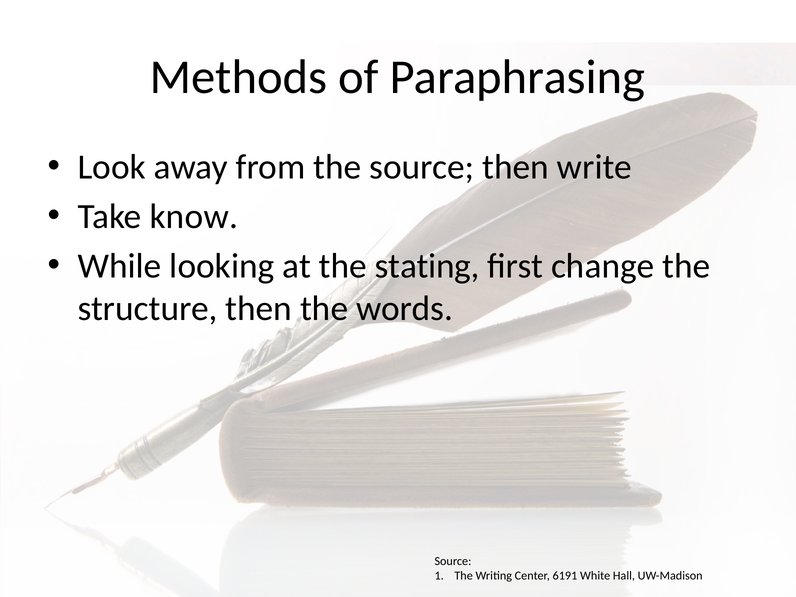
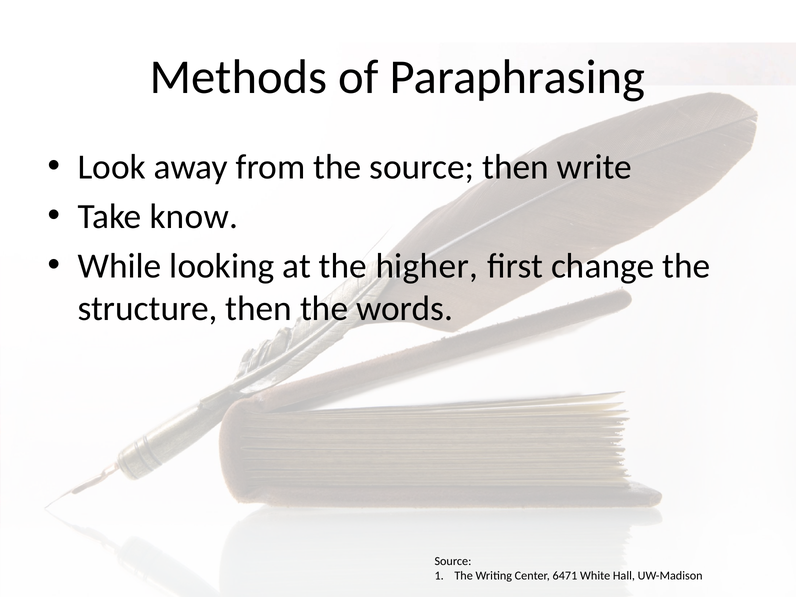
stating: stating -> higher
6191: 6191 -> 6471
